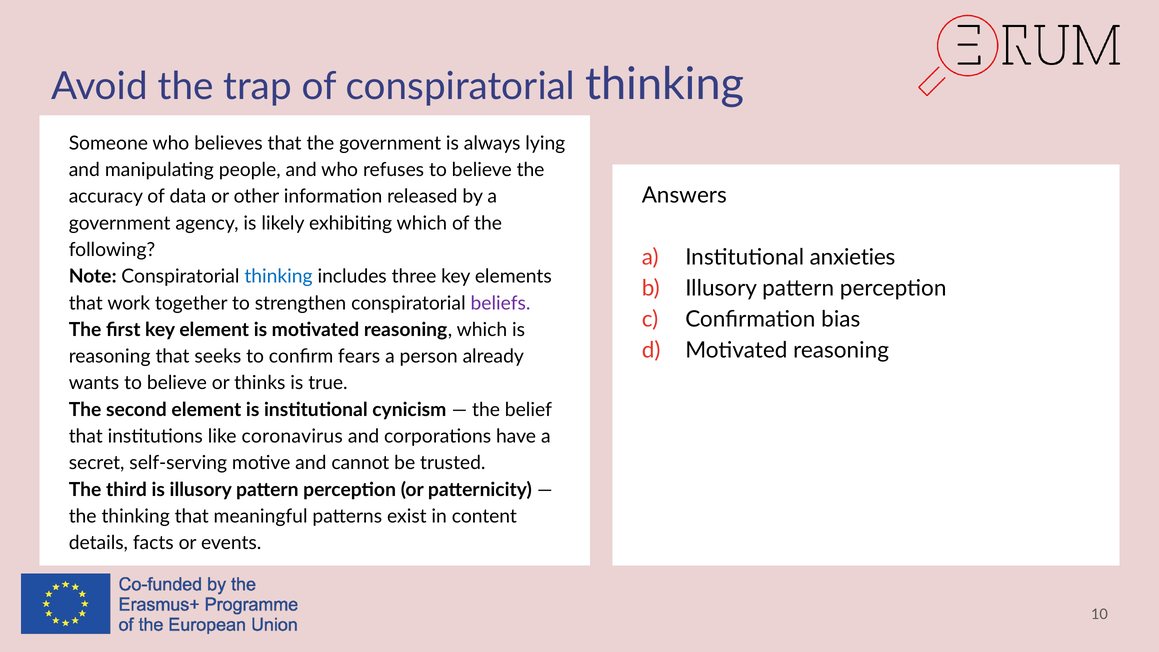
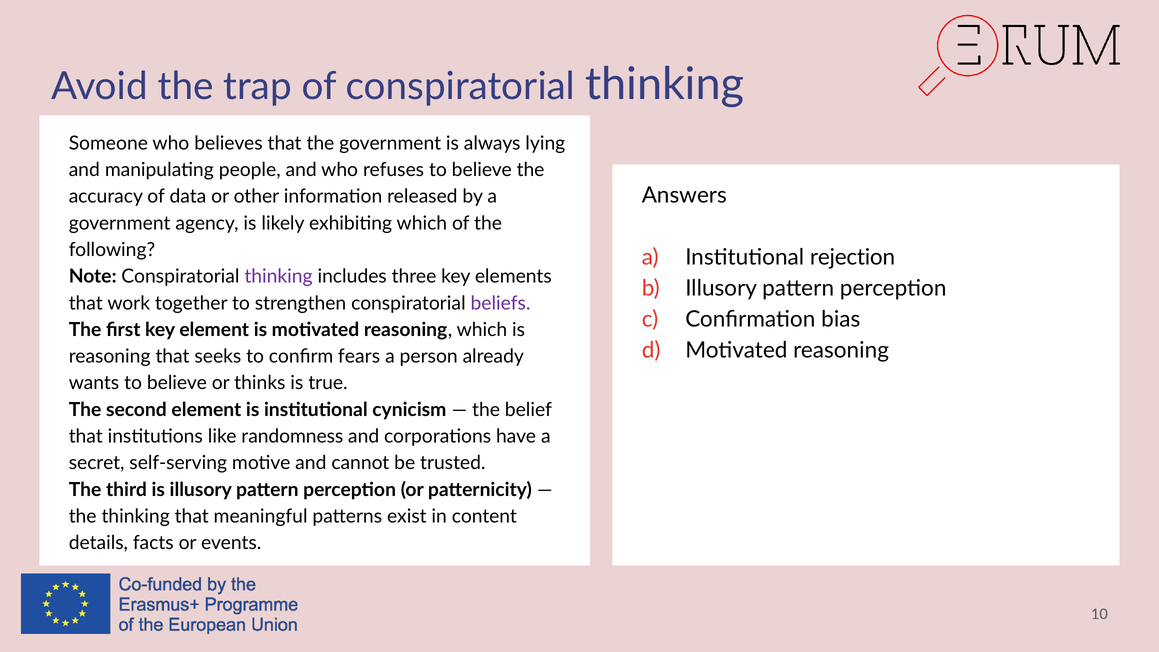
anxieties: anxieties -> rejection
thinking at (279, 276) colour: blue -> purple
coronavirus: coronavirus -> randomness
